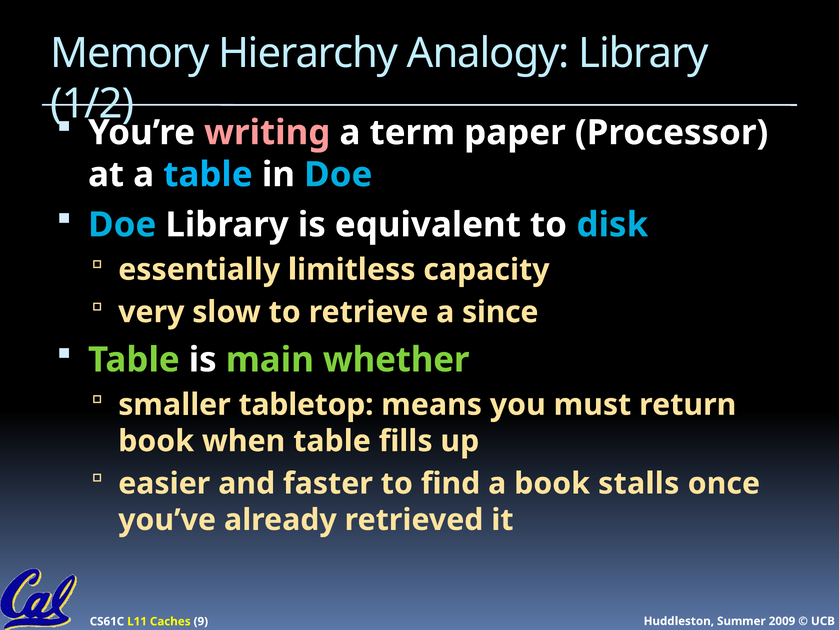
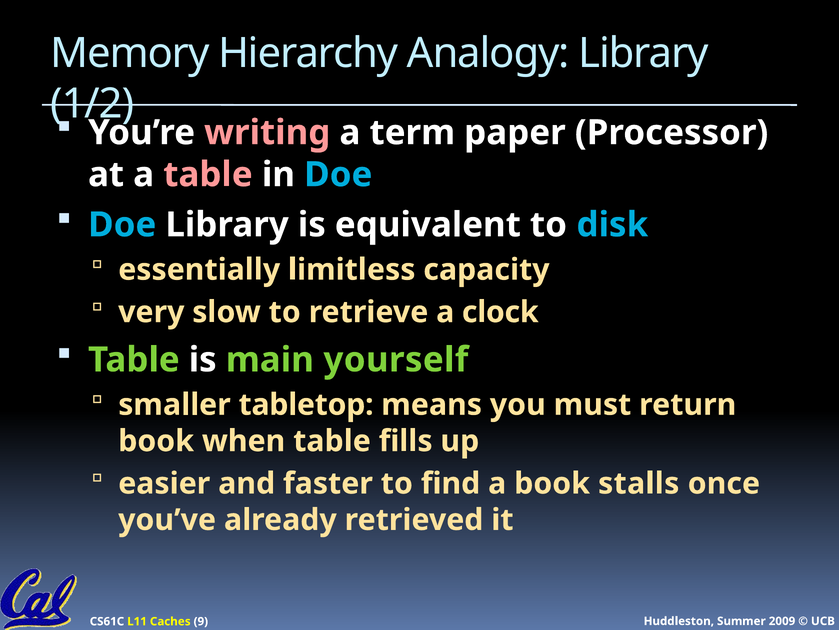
table at (208, 174) colour: light blue -> pink
since: since -> clock
whether: whether -> yourself
